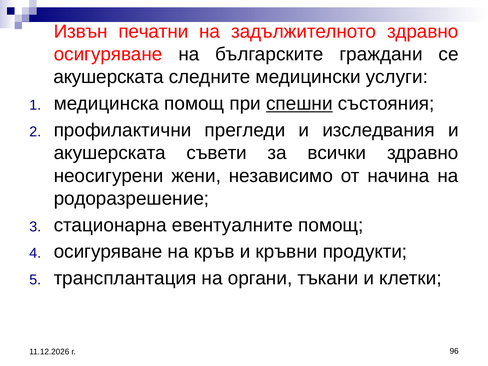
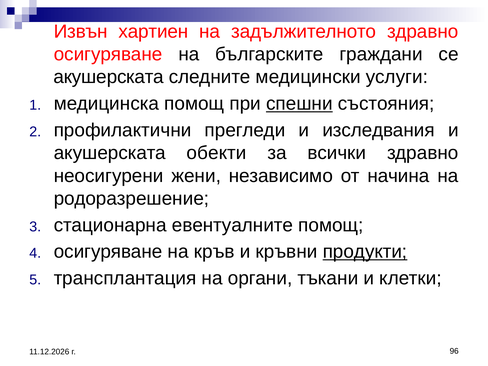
печатни: печатни -> хартиен
съвети: съвети -> обекти
продукти underline: none -> present
